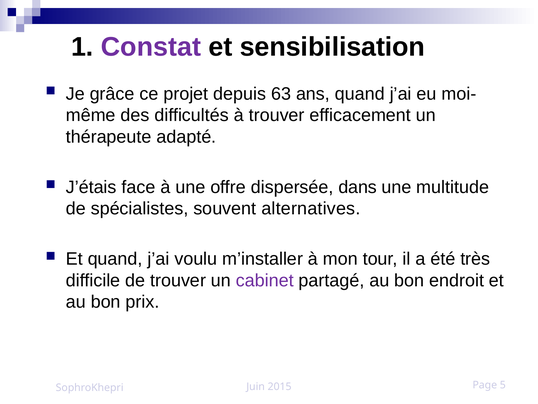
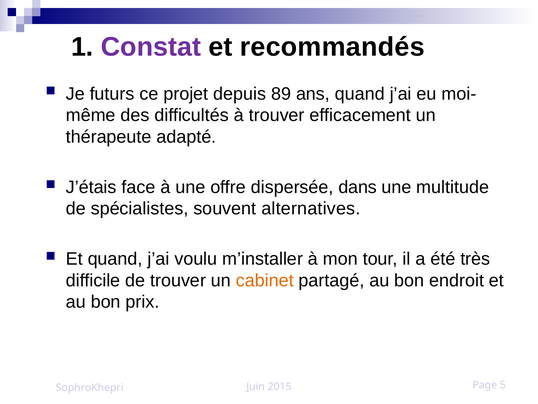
sensibilisation: sensibilisation -> recommandés
grâce: grâce -> futurs
63: 63 -> 89
cabinet colour: purple -> orange
